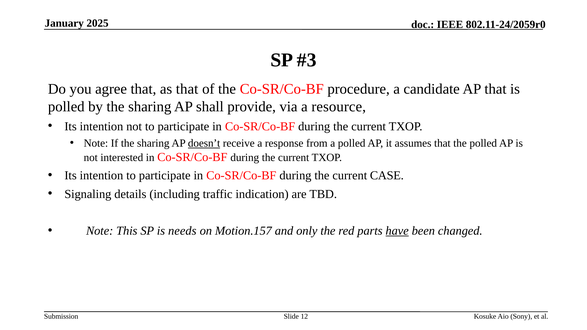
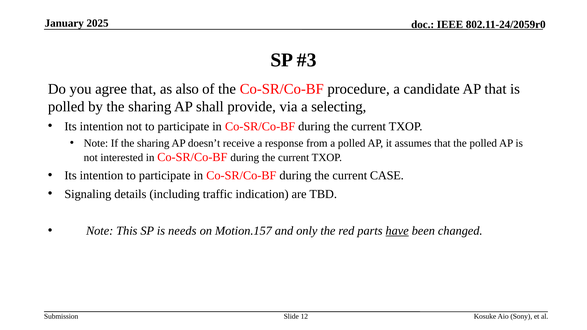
as that: that -> also
resource: resource -> selecting
doesn’t underline: present -> none
